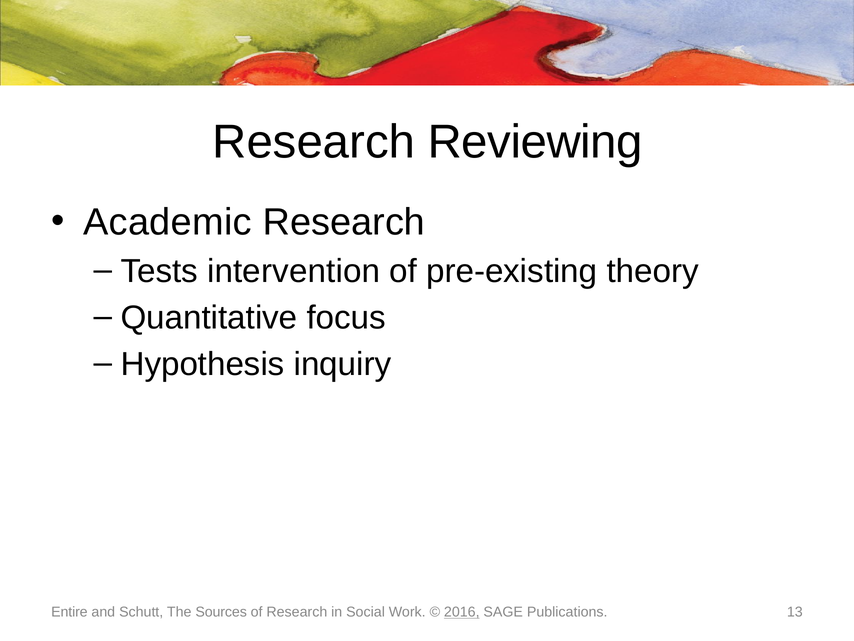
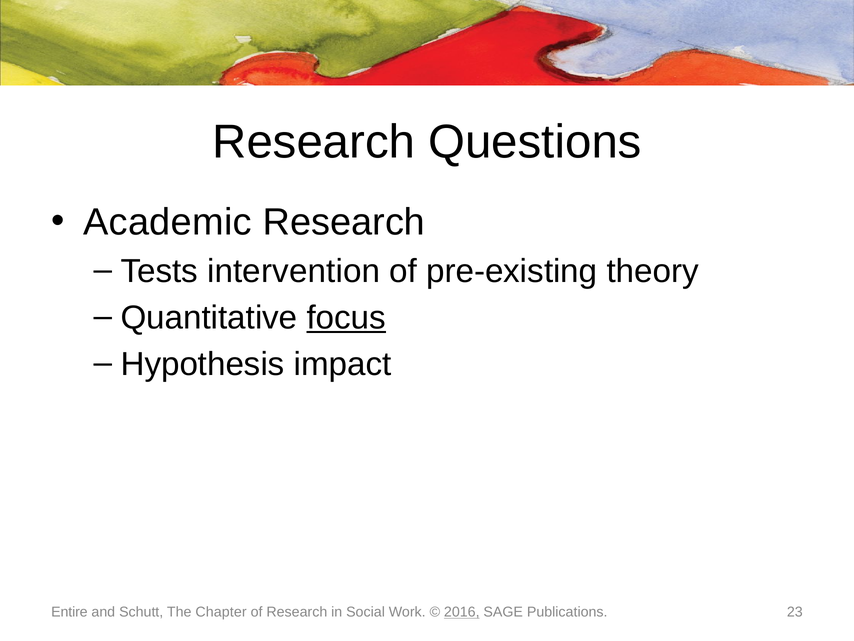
Reviewing: Reviewing -> Questions
focus underline: none -> present
inquiry: inquiry -> impact
Sources: Sources -> Chapter
13: 13 -> 23
